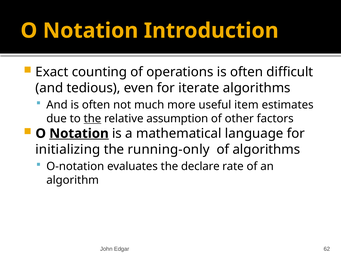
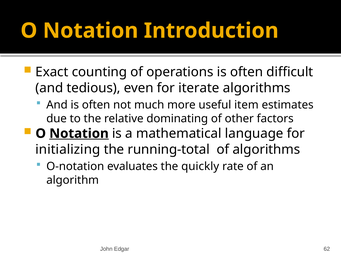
the at (92, 118) underline: present -> none
assumption: assumption -> dominating
running-only: running-only -> running-total
declare: declare -> quickly
